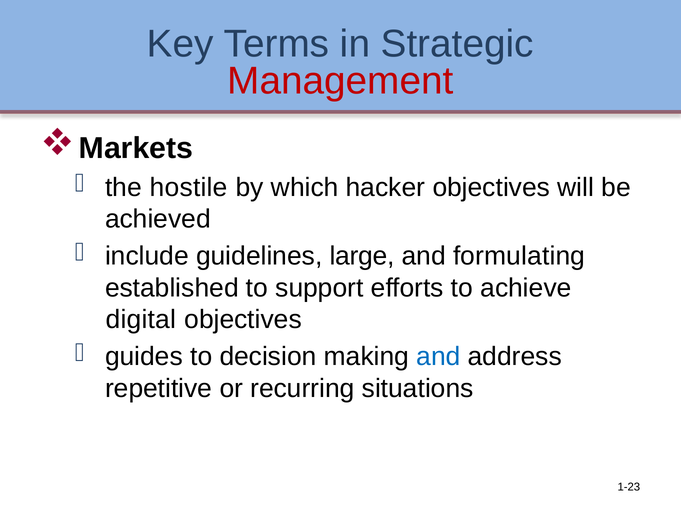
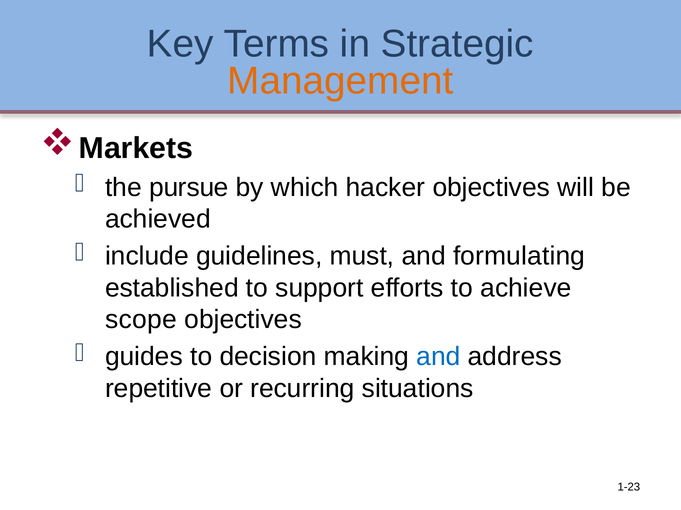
Management colour: red -> orange
hostile: hostile -> pursue
large: large -> must
digital: digital -> scope
